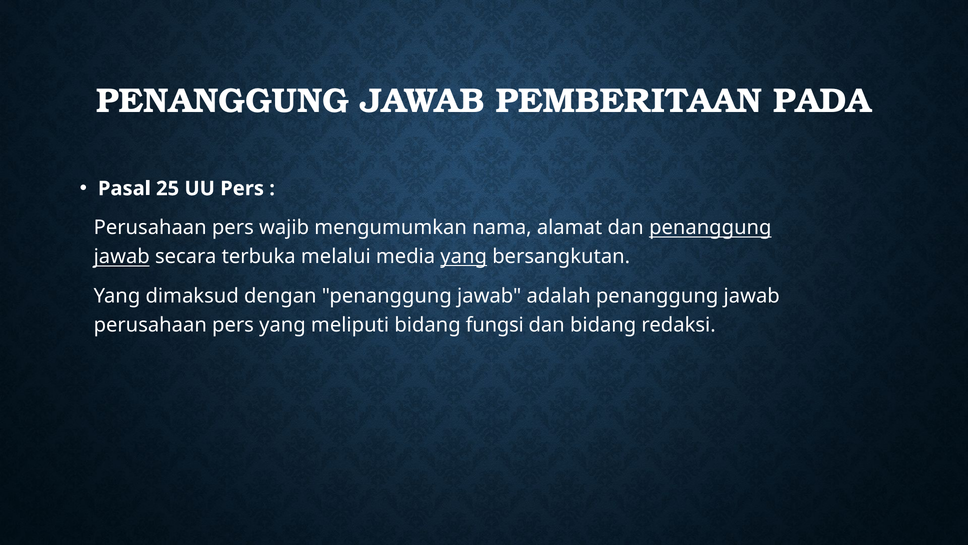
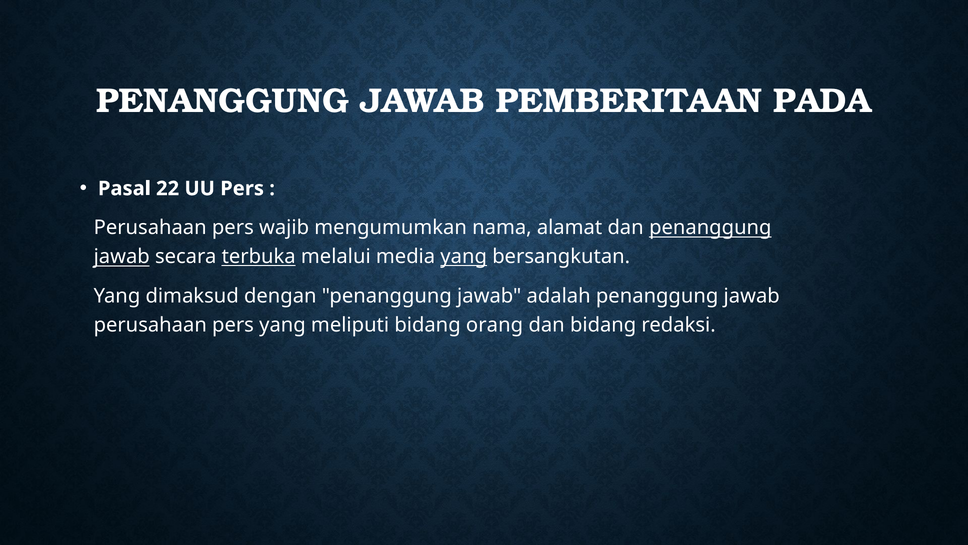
25: 25 -> 22
terbuka underline: none -> present
fungsi: fungsi -> orang
